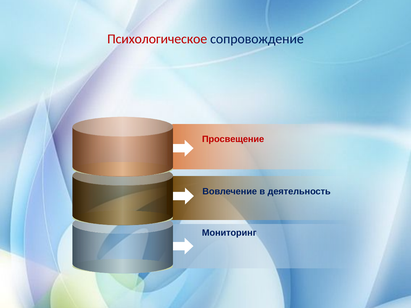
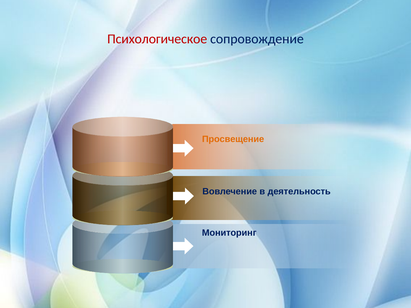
Просвещение colour: red -> orange
